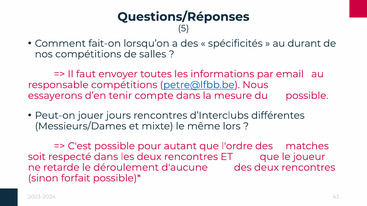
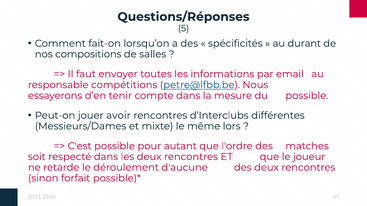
nos compétitions: compétitions -> compositions
jours: jours -> avoir
